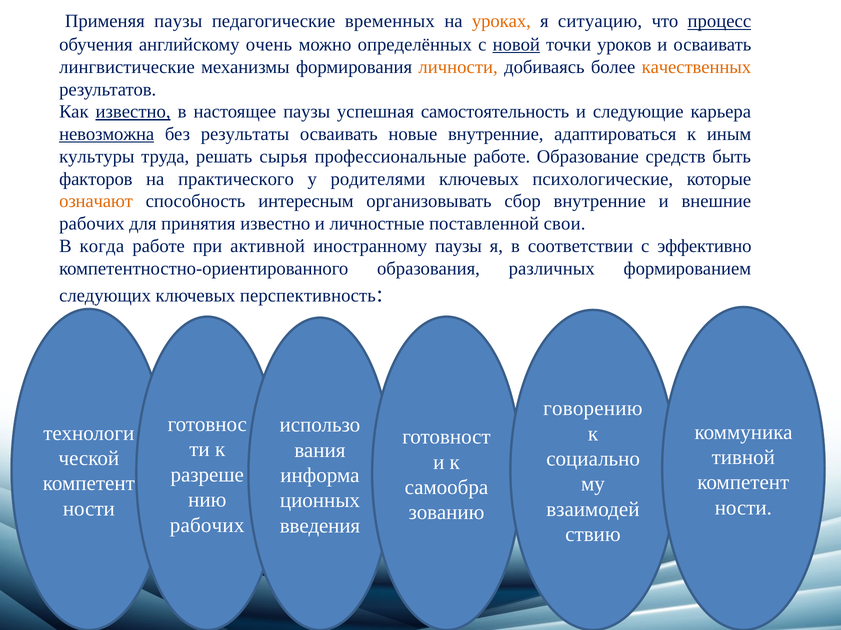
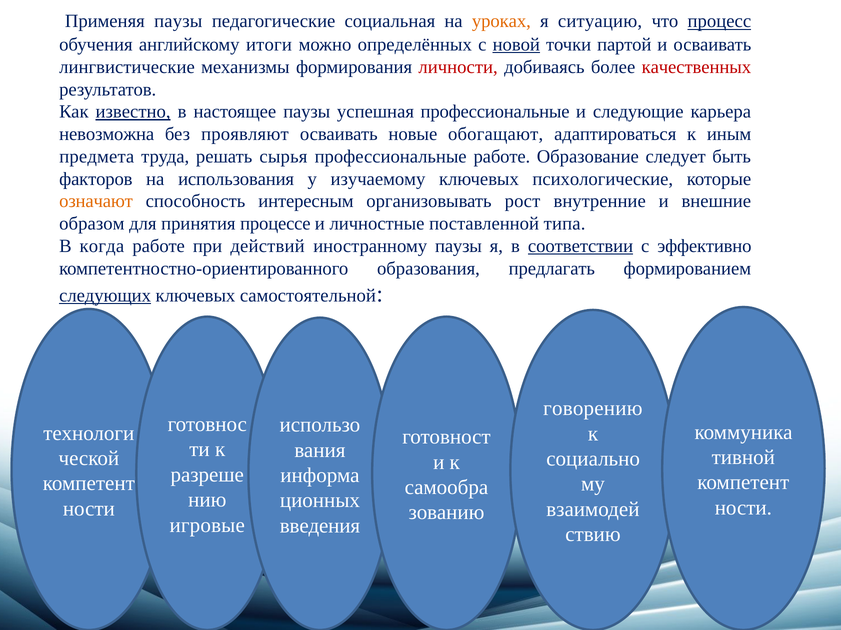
временных: временных -> социальная
очень: очень -> итоги
уроков: уроков -> партой
личности colour: orange -> red
качественных colour: orange -> red
успешная самостоятельность: самостоятельность -> профессиональные
невозможна underline: present -> none
результаты: результаты -> проявляют
новые внутренние: внутренние -> обогащают
культуры: культуры -> предмета
средств: средств -> следует
практического: практического -> использования
родителями: родителями -> изучаемому
сбор: сбор -> рост
рабочих at (92, 224): рабочих -> образом
принятия известно: известно -> процессе
свои: свои -> типа
активной: активной -> действий
соответствии underline: none -> present
различных: различных -> предлагать
следующих underline: none -> present
перспективность: перспективность -> самостоятельной
рабочих at (207, 526): рабочих -> игровые
